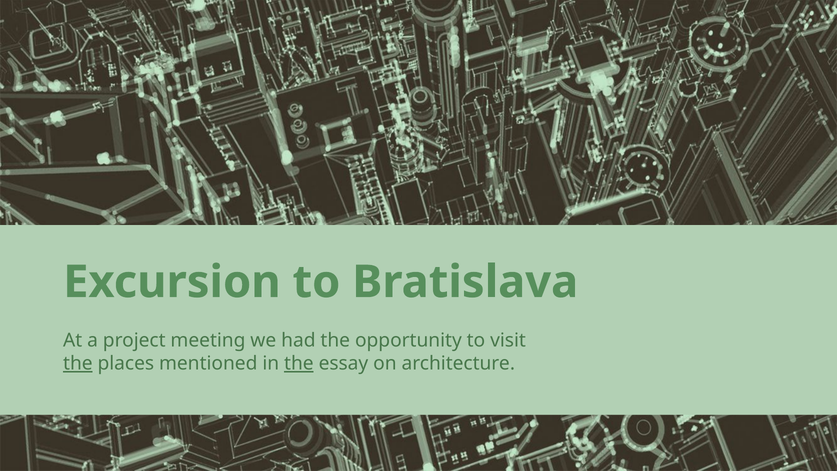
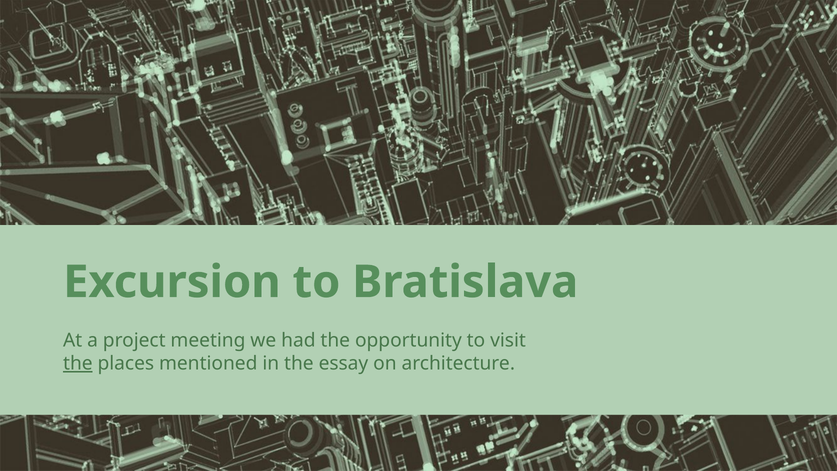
the at (299, 363) underline: present -> none
